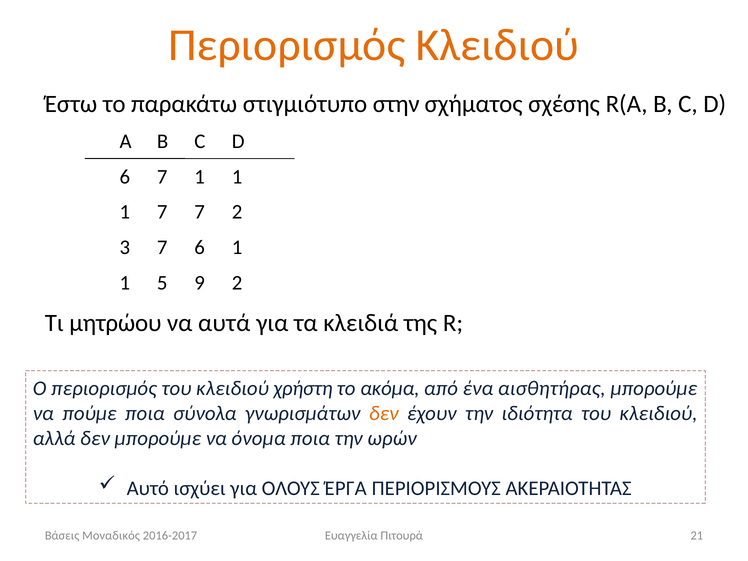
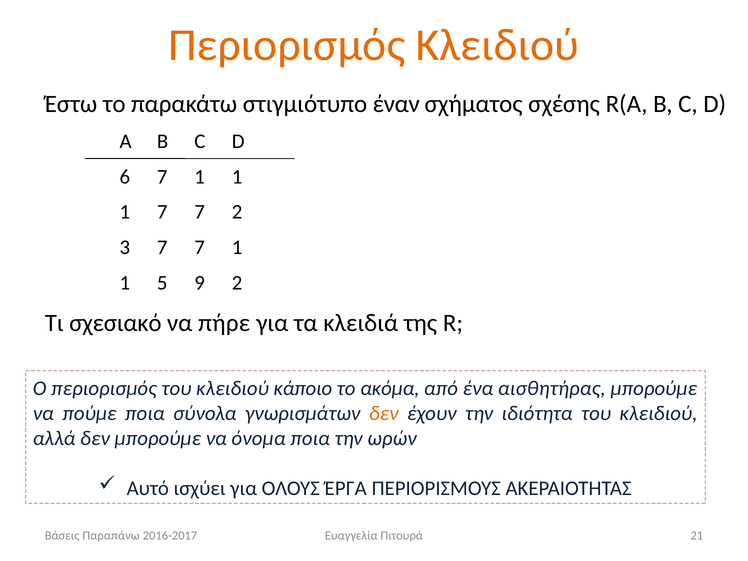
στην: στην -> έναν
3 7 6: 6 -> 7
μητρώου: μητρώου -> σχεσιακό
αυτά: αυτά -> πήρε
χρήστη: χρήστη -> κάποιο
Μοναδικός: Μοναδικός -> Παραπάνω
